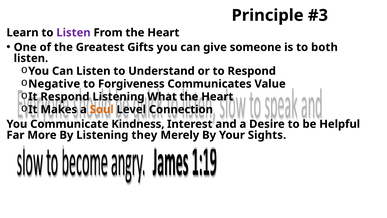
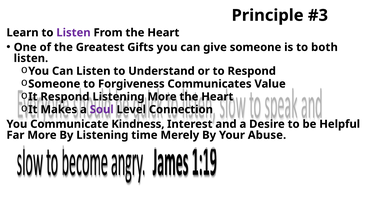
Negative at (54, 84): Negative -> Someone
Listening What: What -> More
Soul colour: orange -> purple
they: they -> time
Sights: Sights -> Abuse
